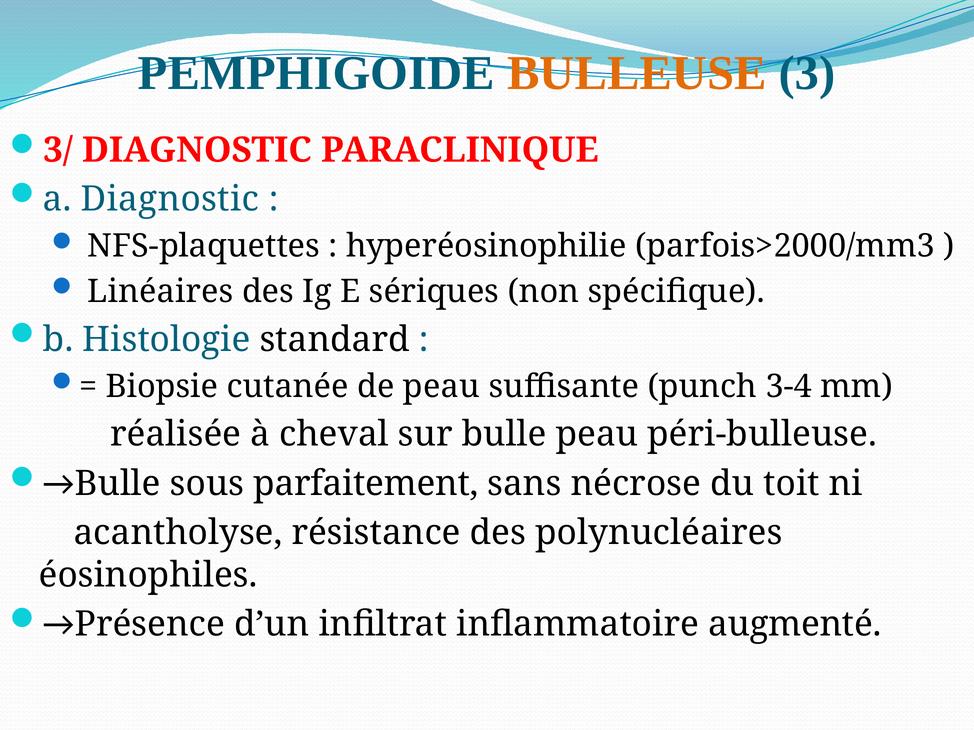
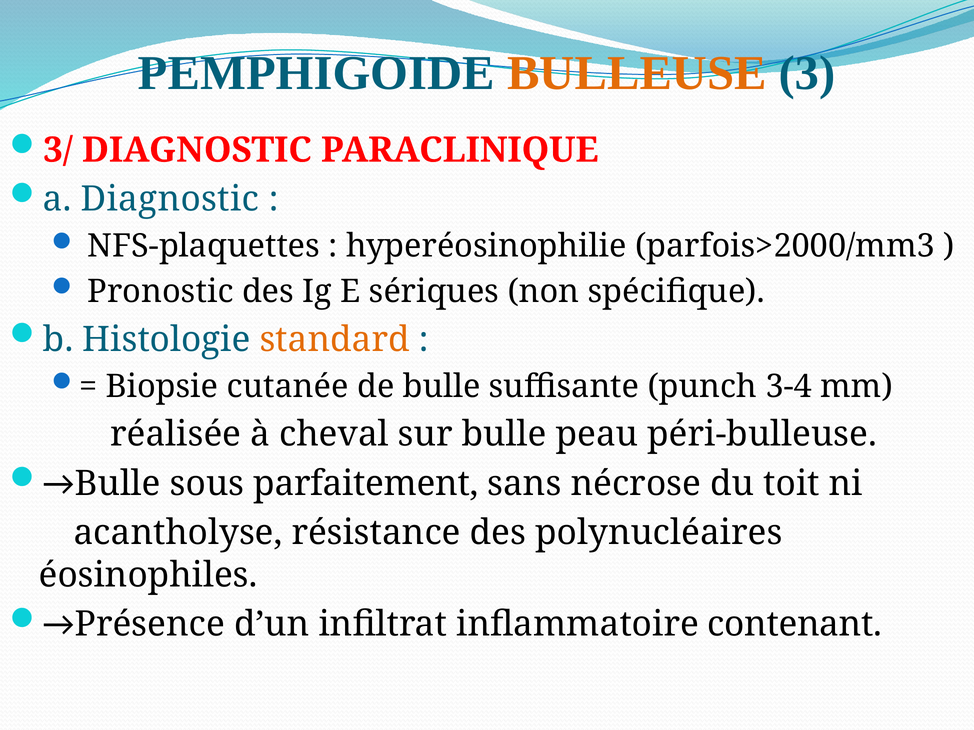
Linéaires: Linéaires -> Pronostic
standard colour: black -> orange
de peau: peau -> bulle
augmenté: augmenté -> contenant
